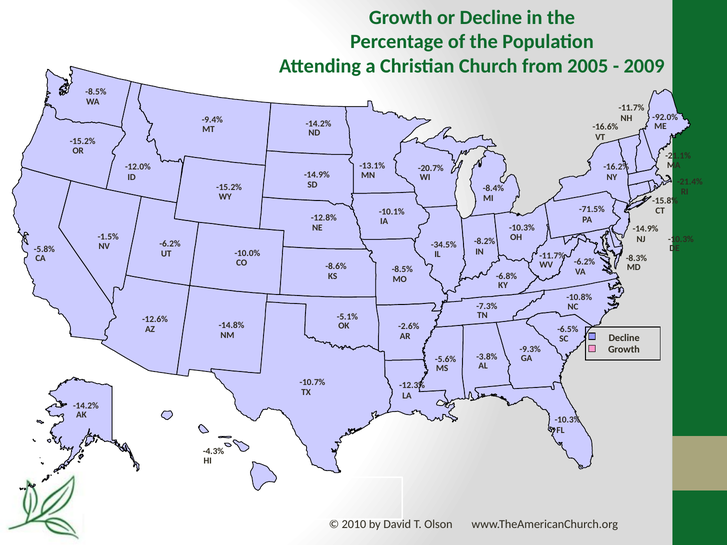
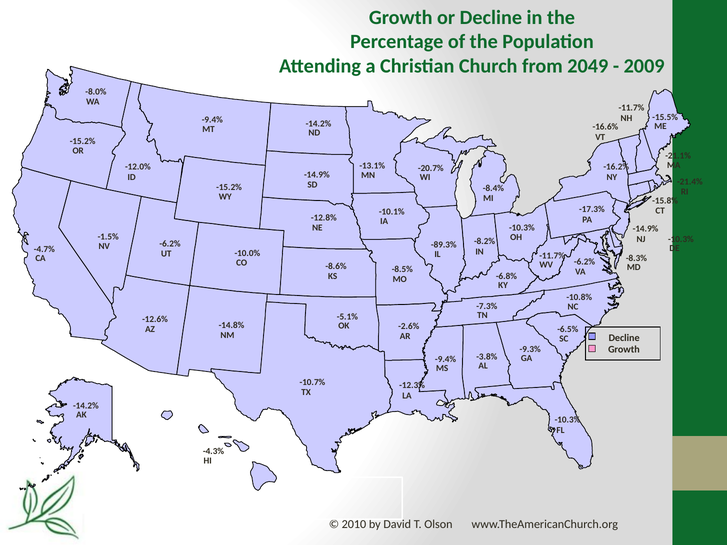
2005: 2005 -> 2049
-8.5% at (96, 92): -8.5% -> -8.0%
-92.0%: -92.0% -> -15.5%
-71.5%: -71.5% -> -17.3%
-34.5%: -34.5% -> -89.3%
-5.8%: -5.8% -> -4.7%
-5.6% at (446, 359): -5.6% -> -9.4%
